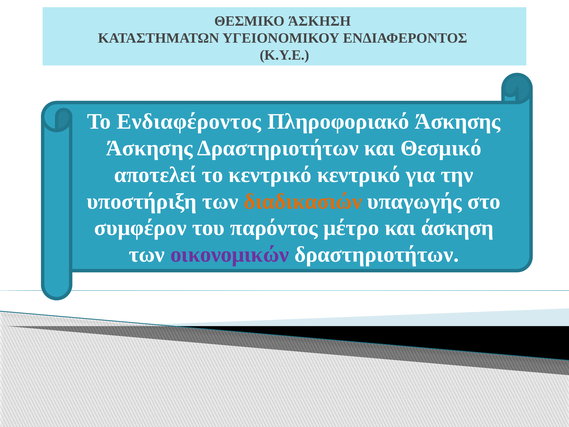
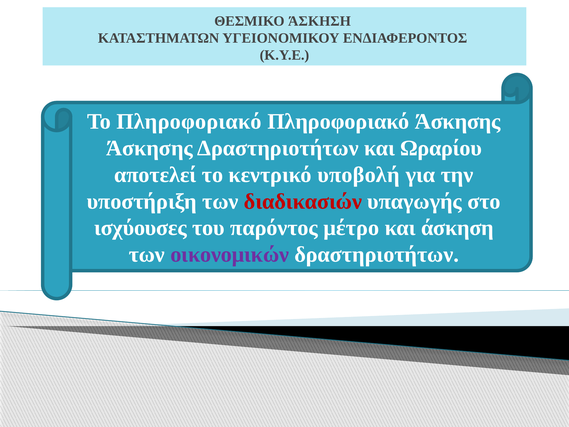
Το Ενδιαφέροντος: Ενδιαφέροντος -> Πληροφοριακό
Θεσμικό: Θεσμικό -> Ωραρίου
κεντρικό κεντρικό: κεντρικό -> υποβολή
διαδικασιών colour: orange -> red
συμφέρον: συμφέρον -> ισχύουσες
